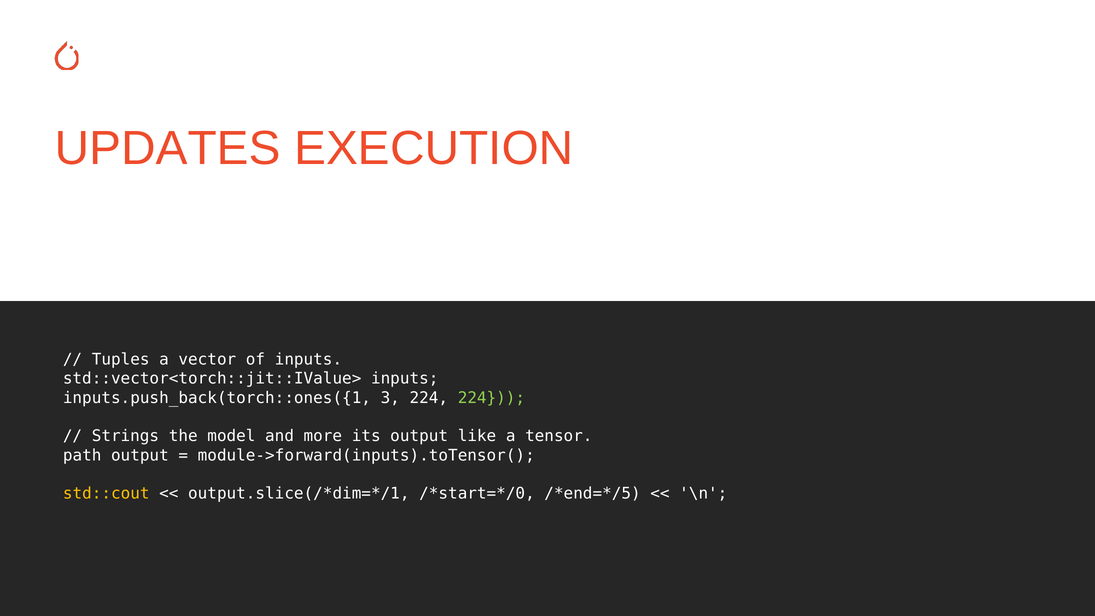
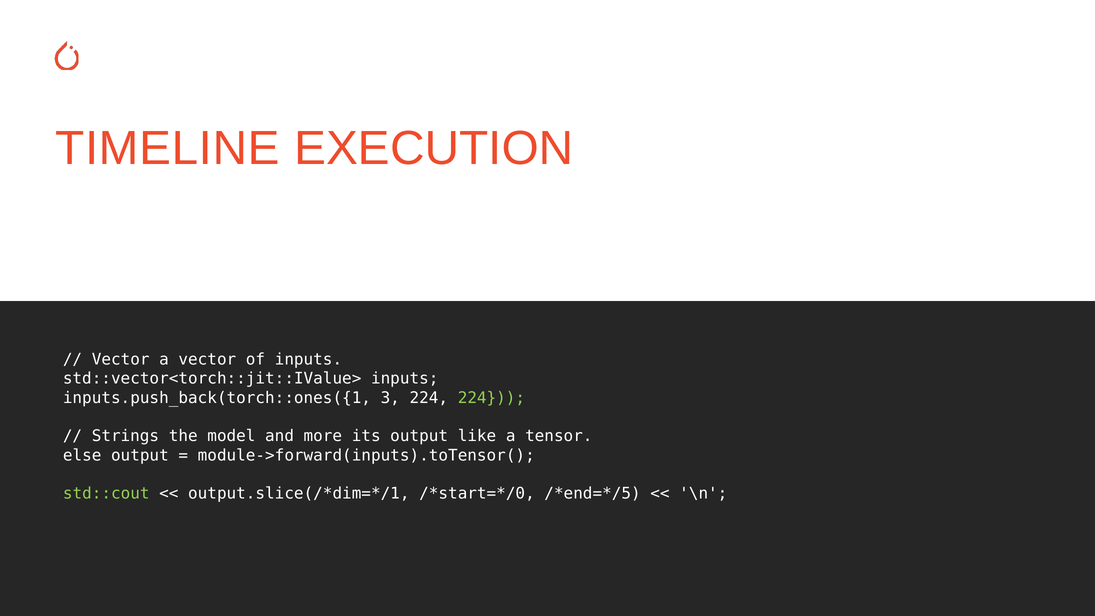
UPDATES: UPDATES -> TIMELINE
Tuples at (121, 359): Tuples -> Vector
path: path -> else
std::cout colour: yellow -> light green
